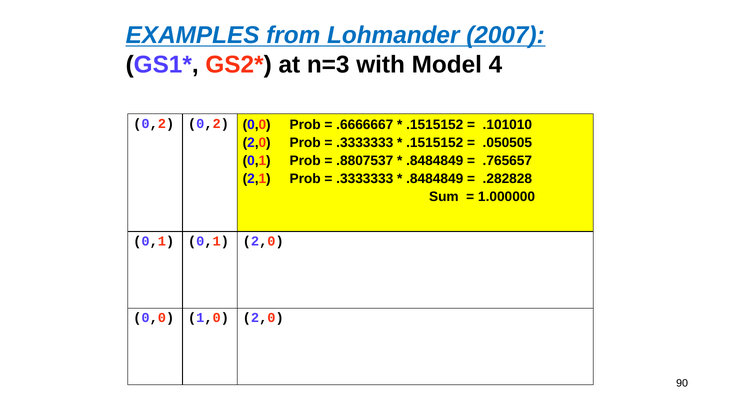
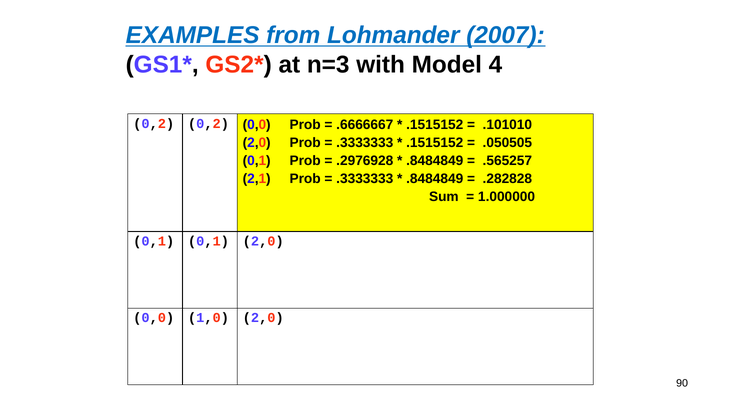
.8807537: .8807537 -> .2976928
.765657: .765657 -> .565257
